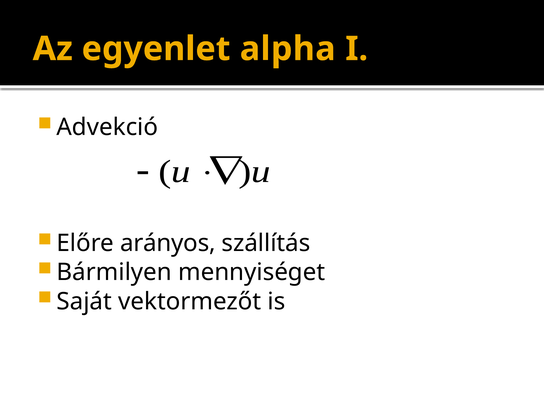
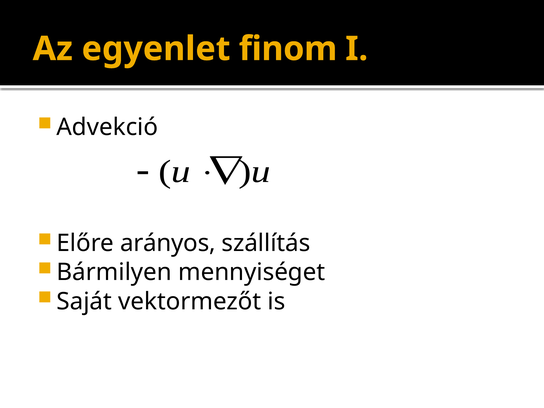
alpha: alpha -> finom
